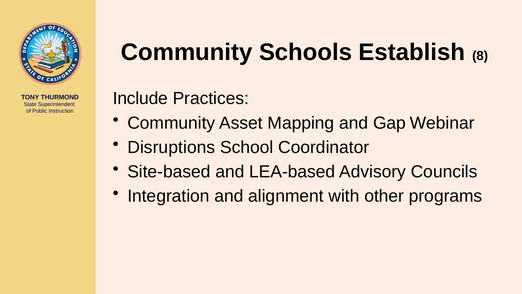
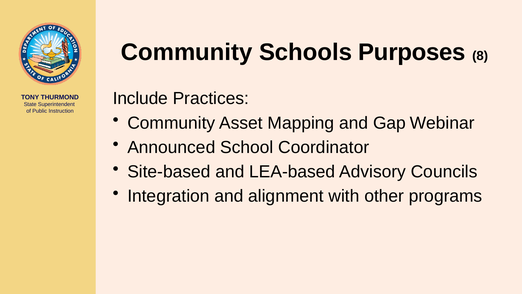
Establish: Establish -> Purposes
Disruptions: Disruptions -> Announced
